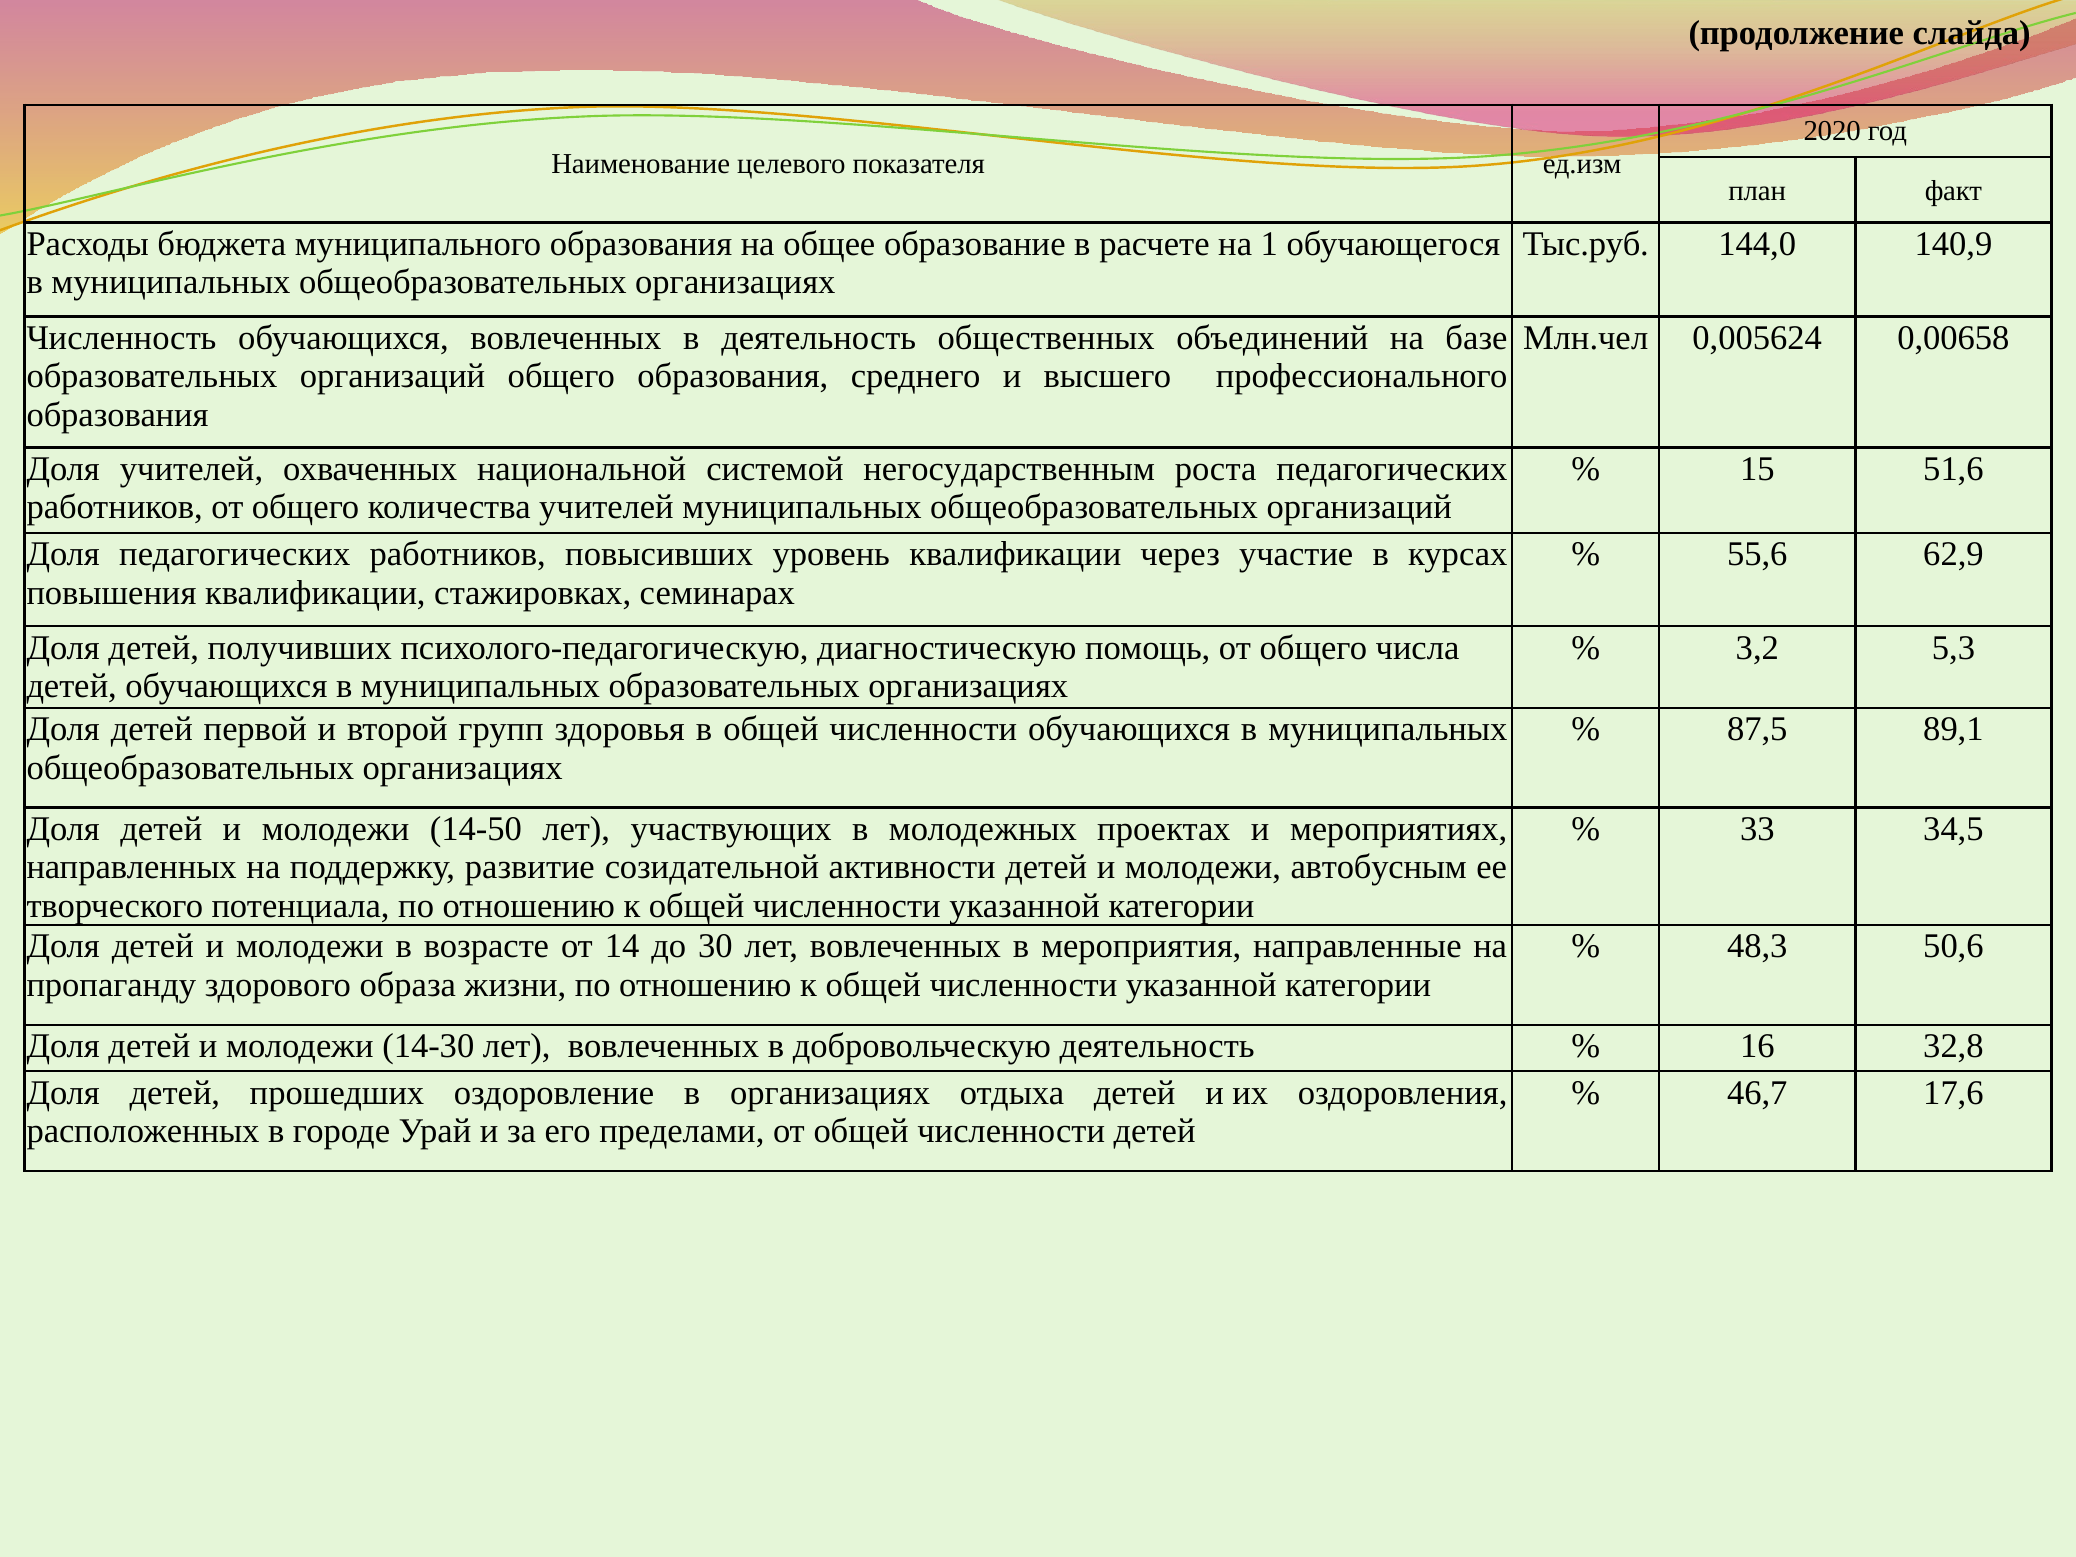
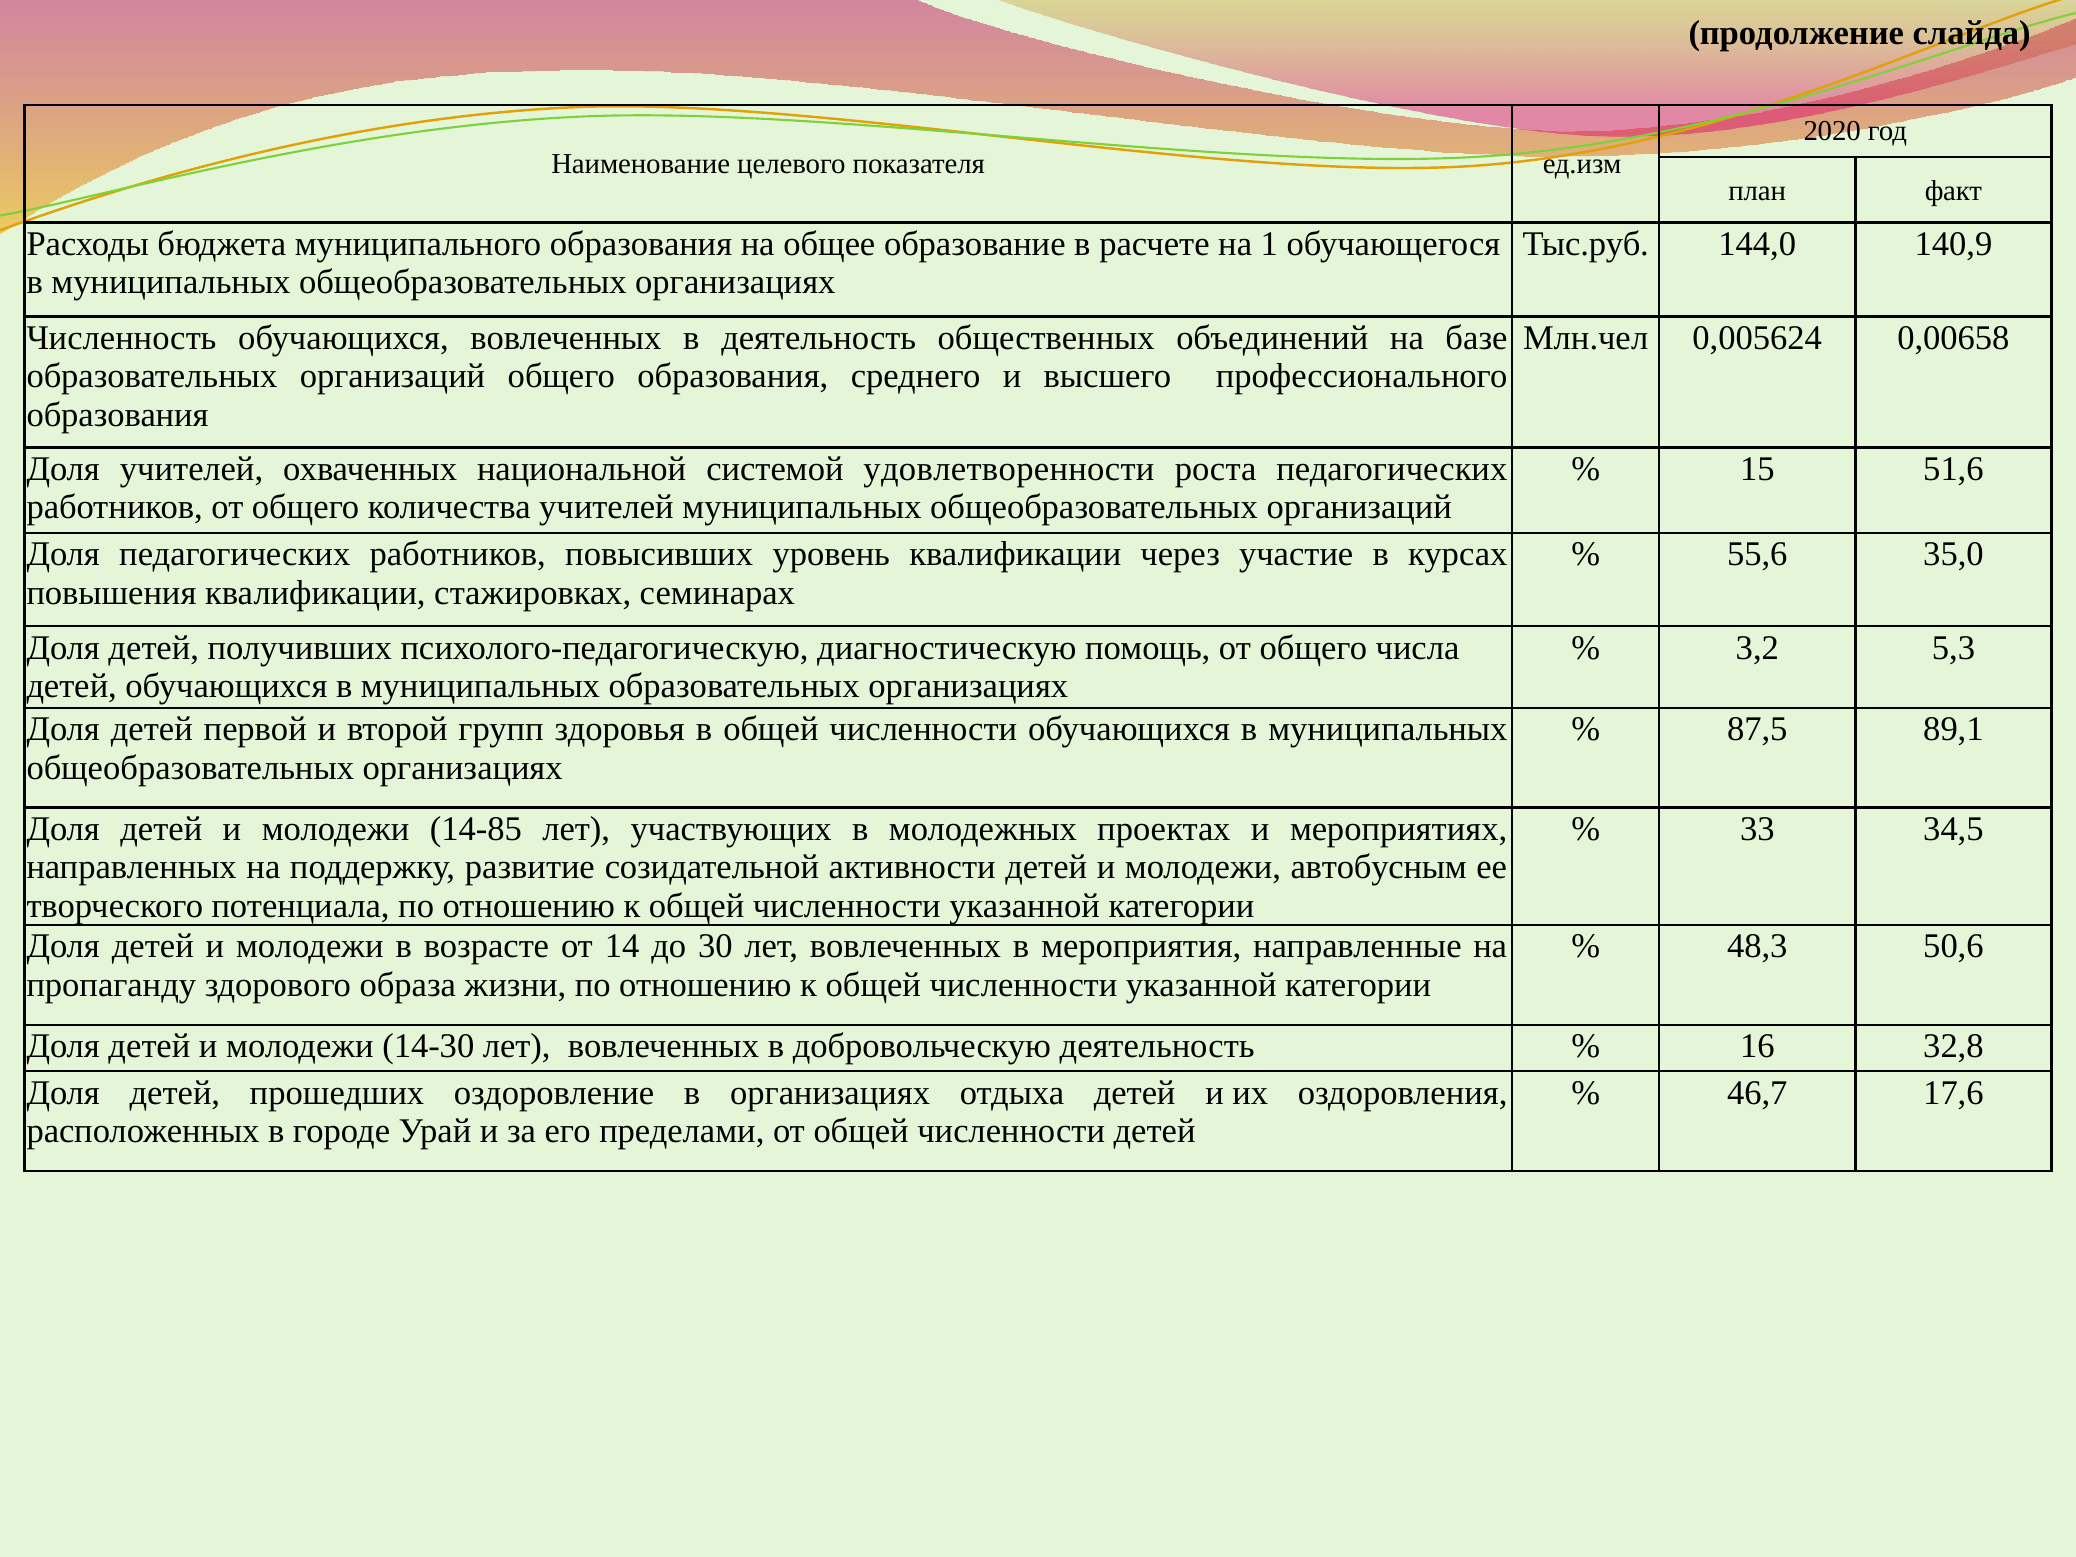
негосударственным: негосударственным -> удовлетворенности
62,9: 62,9 -> 35,0
14-50: 14-50 -> 14-85
